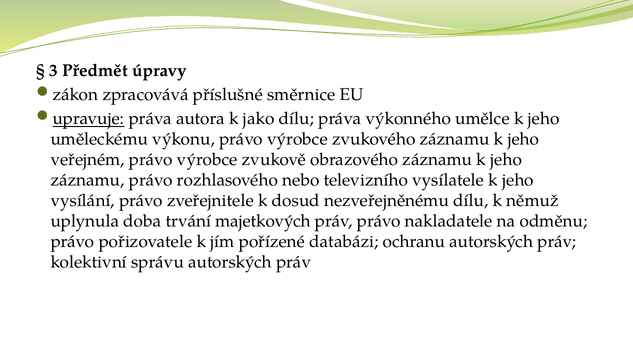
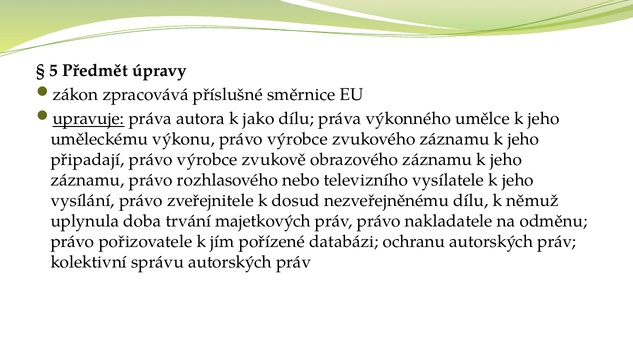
3: 3 -> 5
veřejném: veřejném -> připadají
